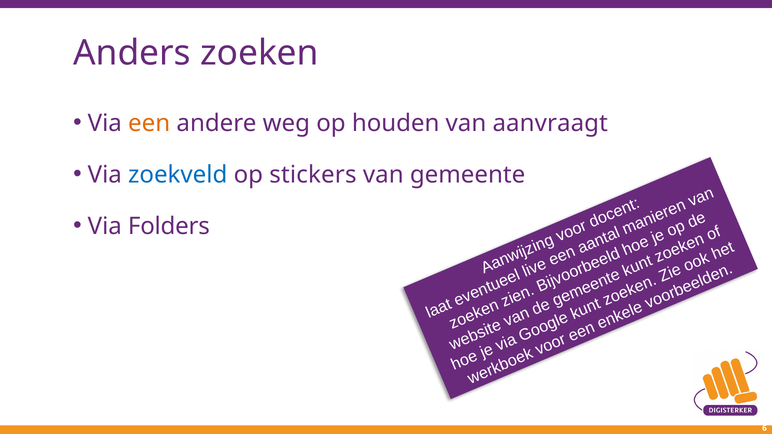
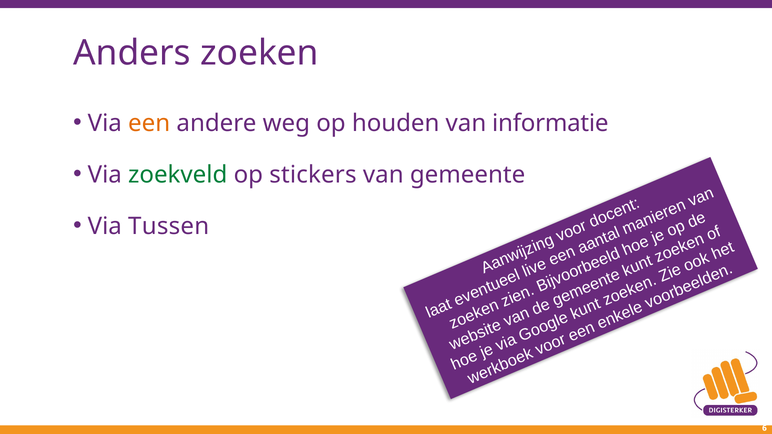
aanvraagt: aanvraagt -> informatie
zoekveld colour: blue -> green
Folders: Folders -> Tussen
